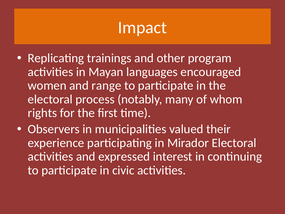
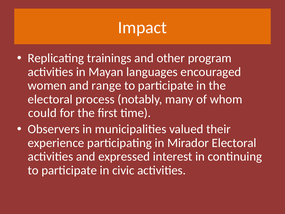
rights: rights -> could
